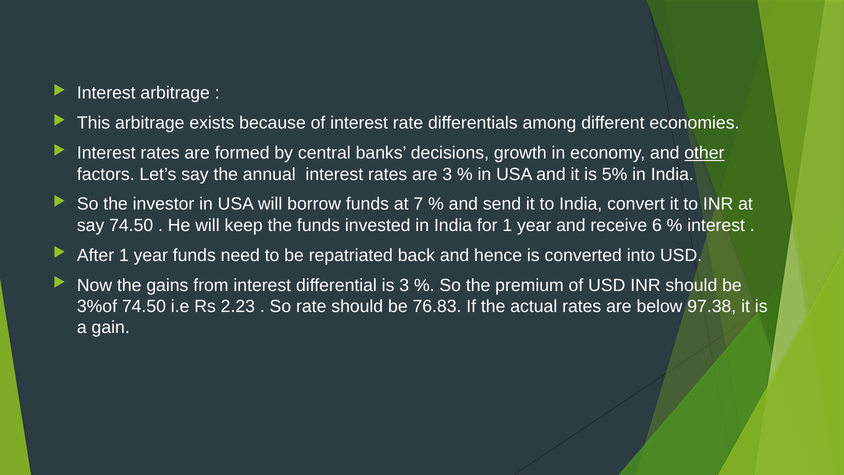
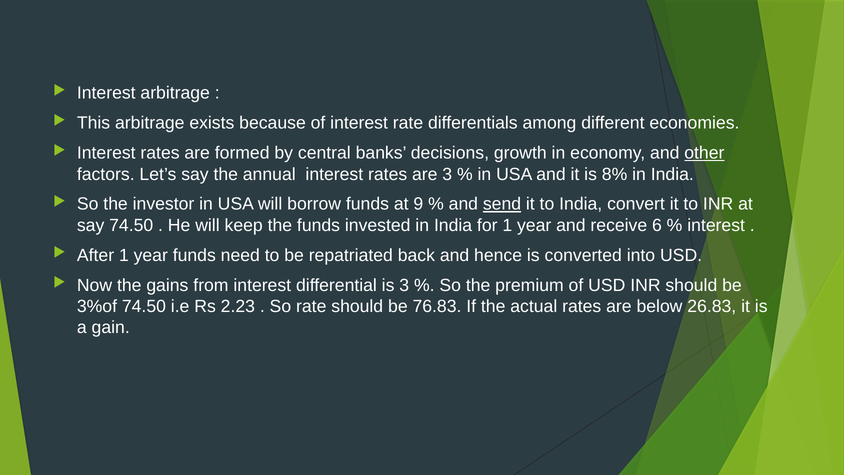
5%: 5% -> 8%
7: 7 -> 9
send underline: none -> present
97.38: 97.38 -> 26.83
